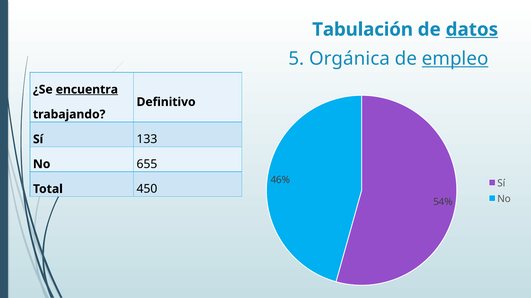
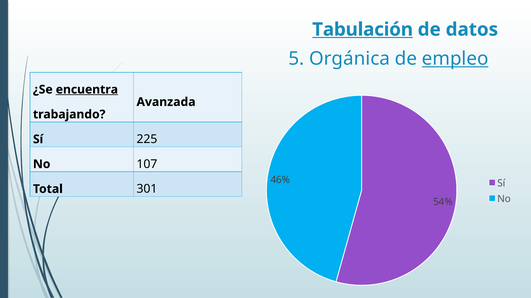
Tabulación underline: none -> present
datos underline: present -> none
Definitivo: Definitivo -> Avanzada
133: 133 -> 225
655: 655 -> 107
450: 450 -> 301
